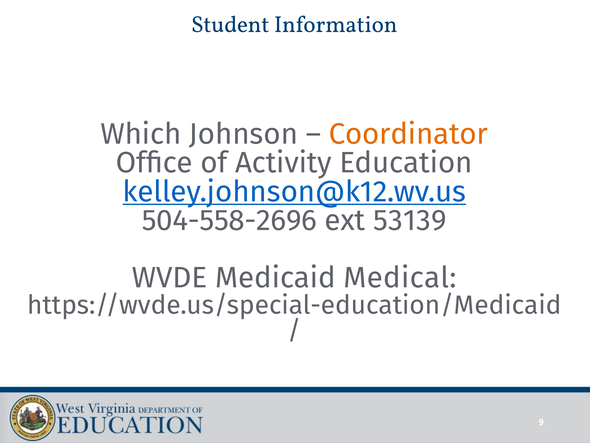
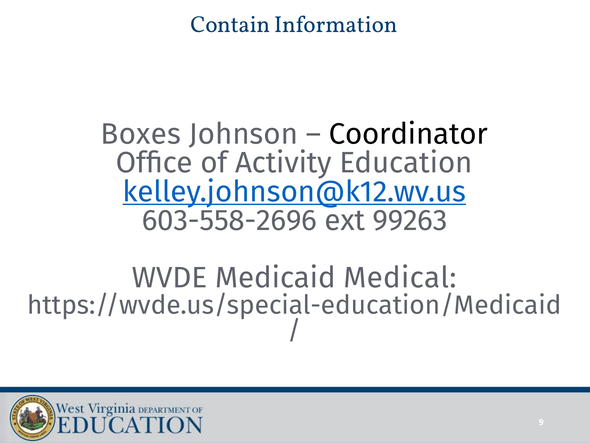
Student: Student -> Contain
Which: Which -> Boxes
Coordinator colour: orange -> black
504-558-2696: 504-558-2696 -> 603-558-2696
53139: 53139 -> 99263
